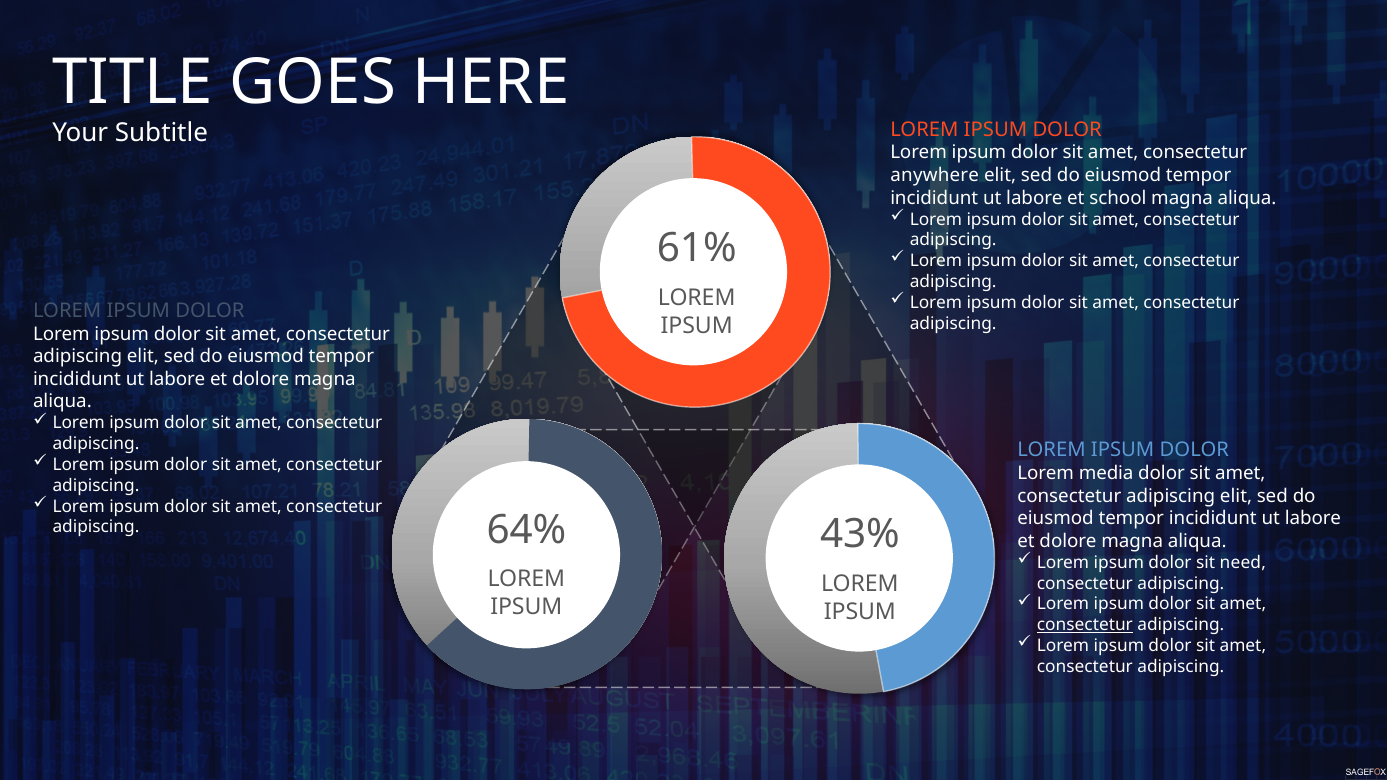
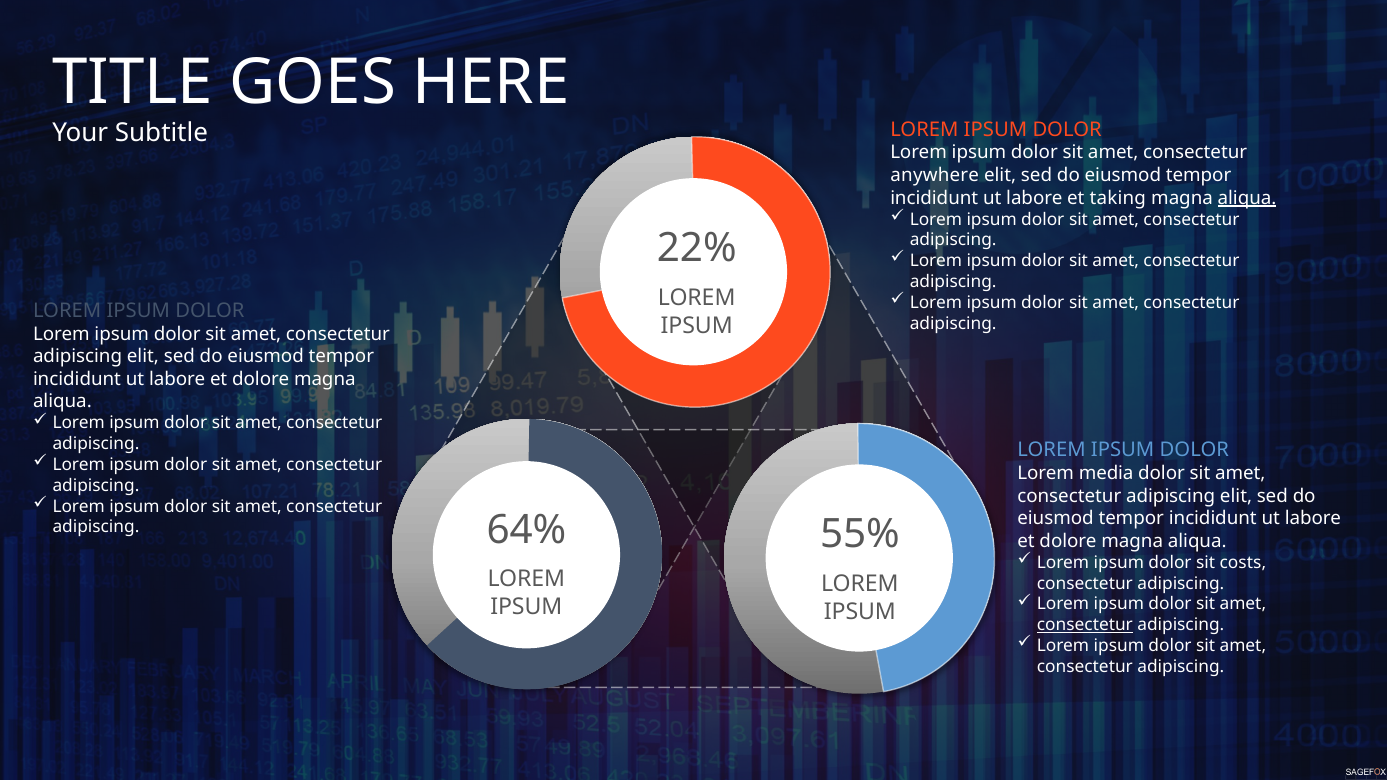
school: school -> taking
aliqua at (1247, 198) underline: none -> present
61%: 61% -> 22%
43%: 43% -> 55%
need: need -> costs
